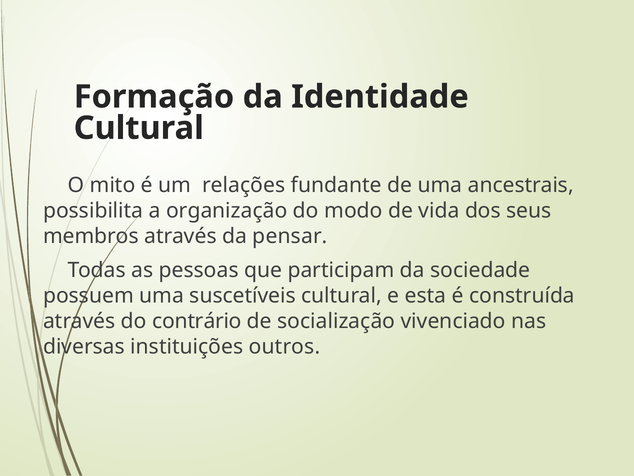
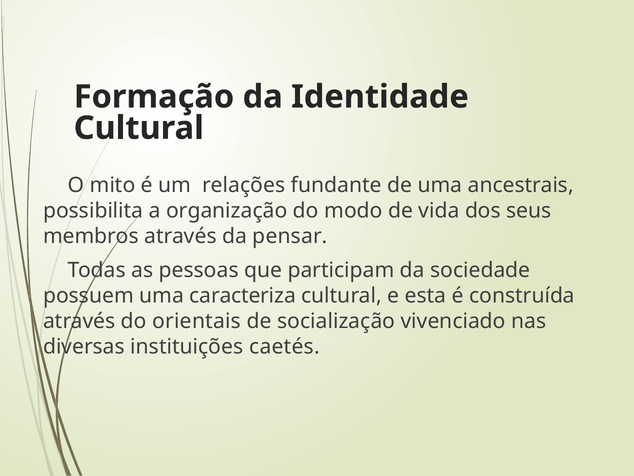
suscetíveis: suscetíveis -> caracteriza
contrário: contrário -> orientais
outros: outros -> caetés
